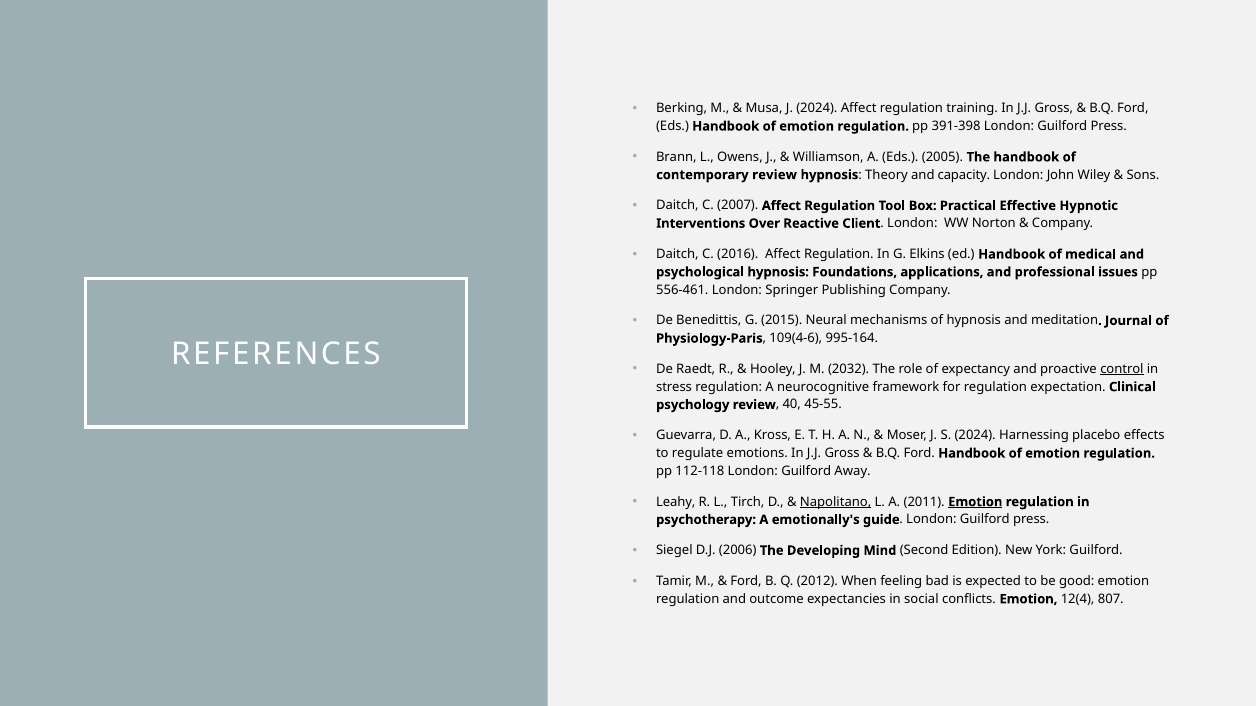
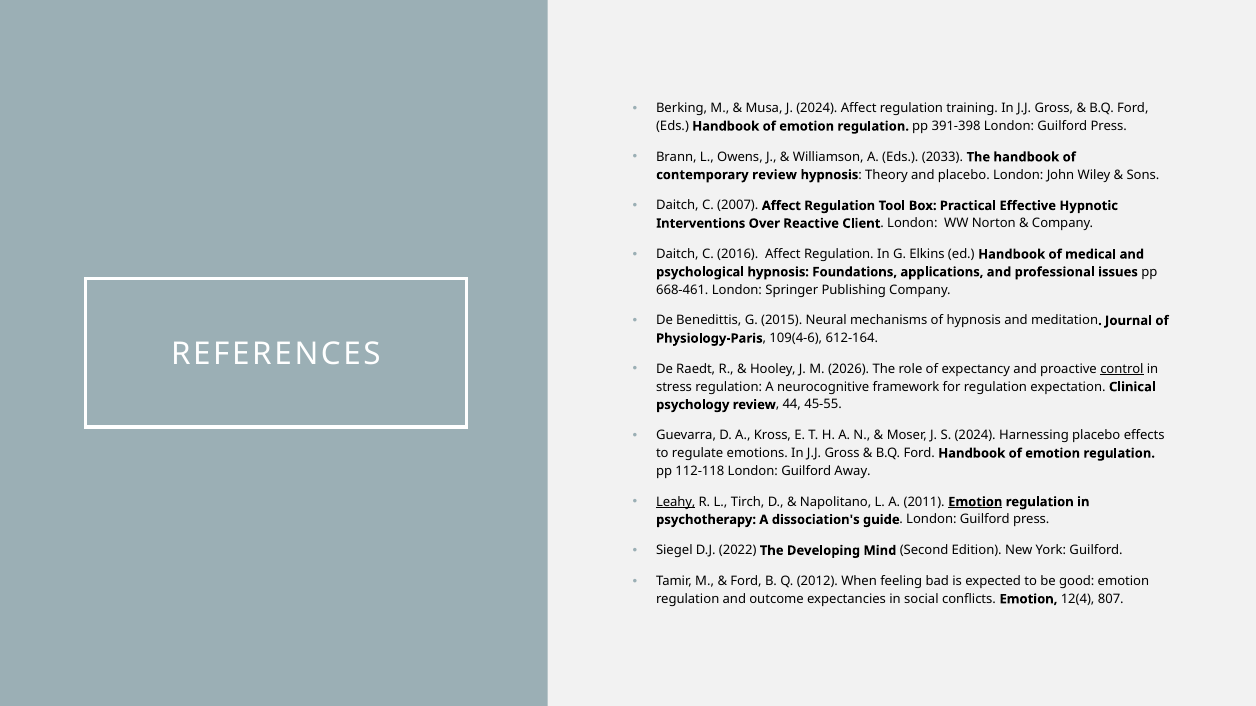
2005: 2005 -> 2033
and capacity: capacity -> placebo
556-461: 556-461 -> 668-461
995-164: 995-164 -> 612-164
2032: 2032 -> 2026
40: 40 -> 44
Leahy underline: none -> present
Napolitano underline: present -> none
emotionally's: emotionally's -> dissociation's
2006: 2006 -> 2022
